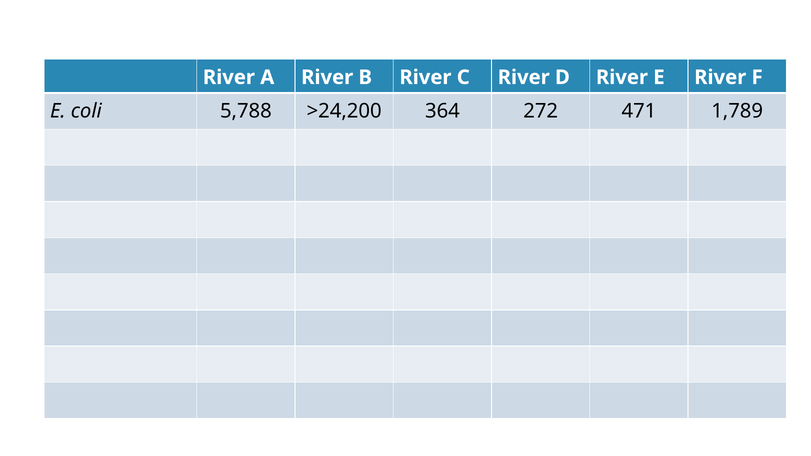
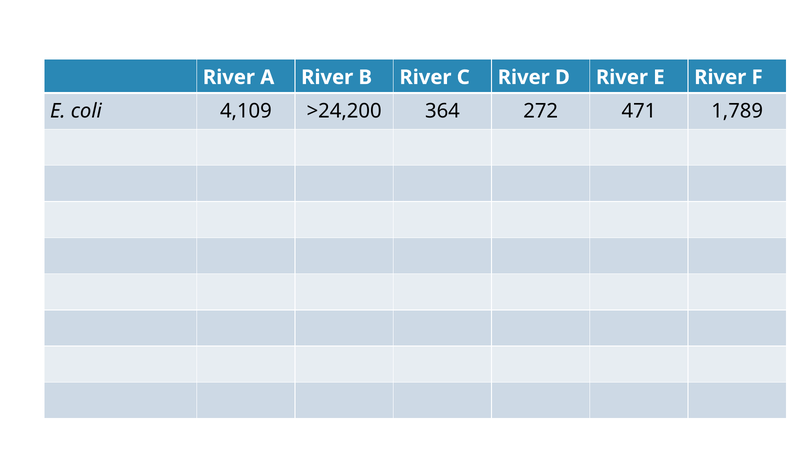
5,788: 5,788 -> 4,109
